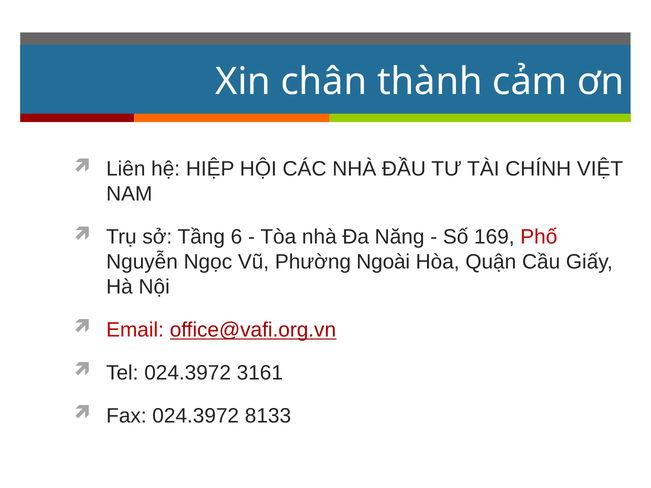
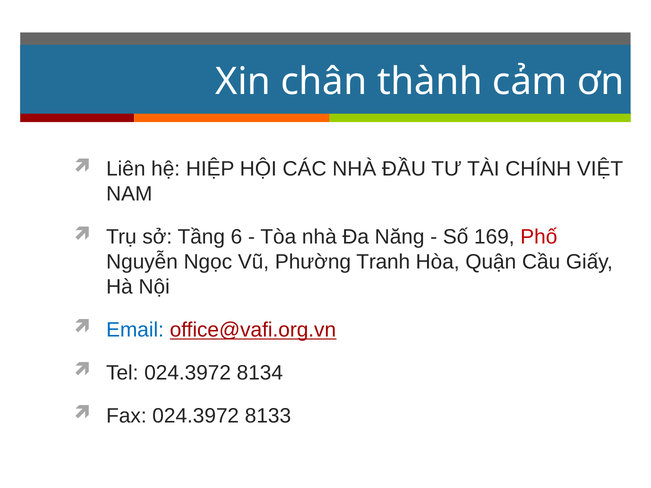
Ngoài: Ngoài -> Tranh
Email colour: red -> blue
3161: 3161 -> 8134
